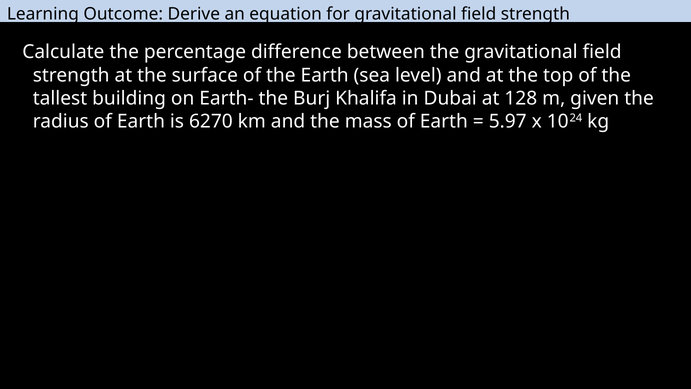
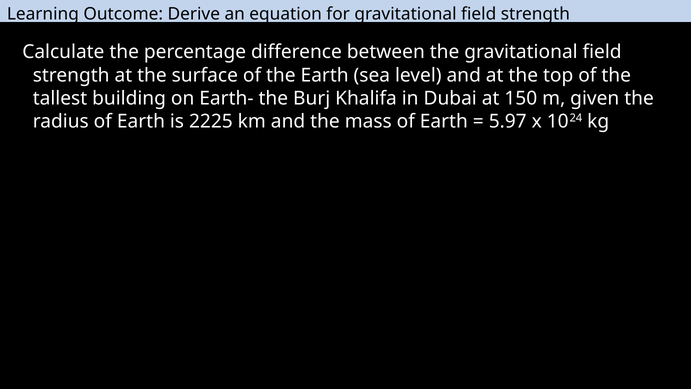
128: 128 -> 150
6270: 6270 -> 2225
